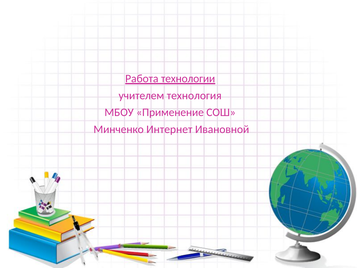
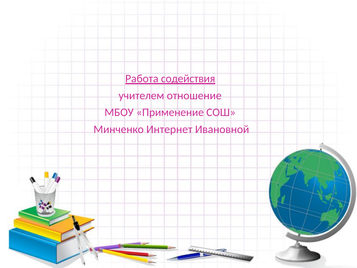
технологии: технологии -> содействия
технология: технология -> отношение
